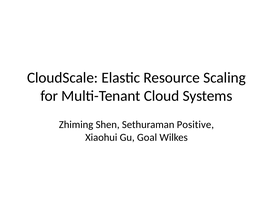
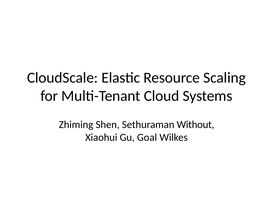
Positive: Positive -> Without
